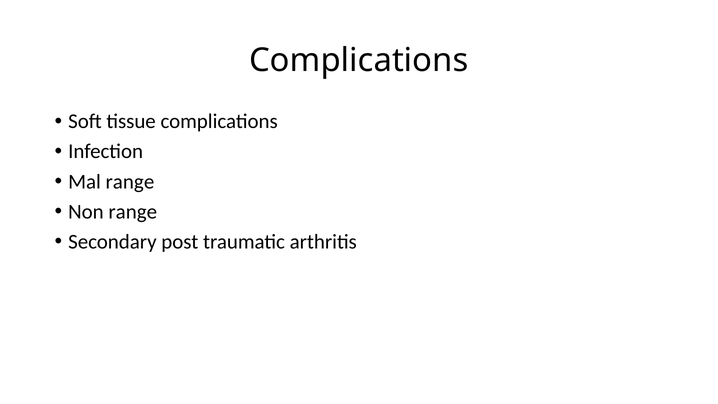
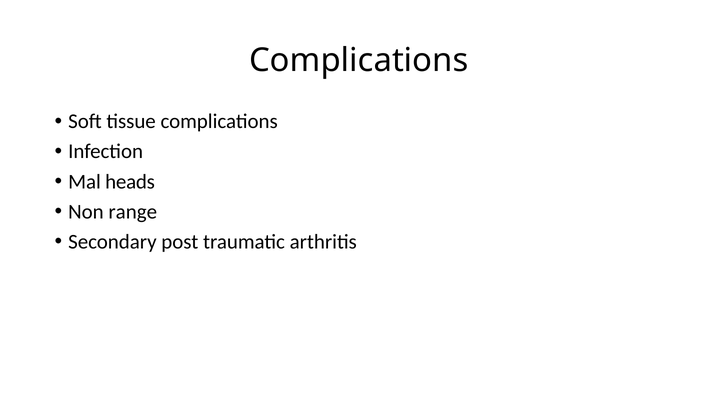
Mal range: range -> heads
